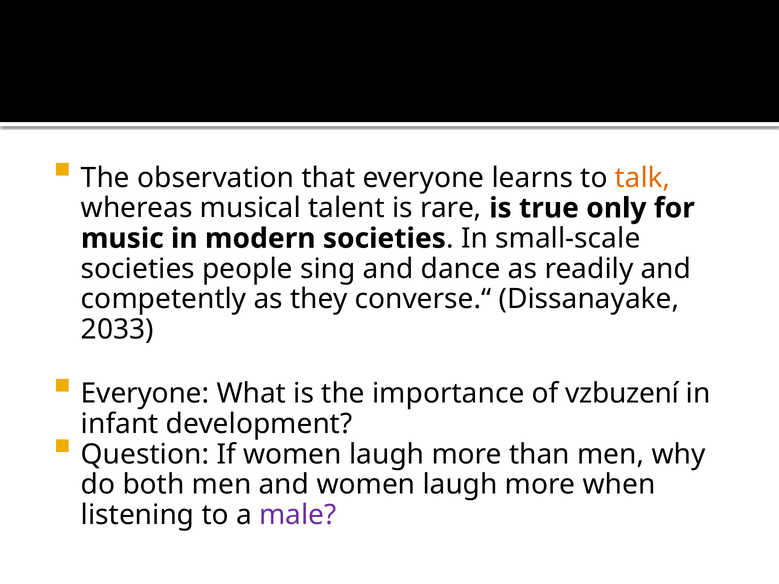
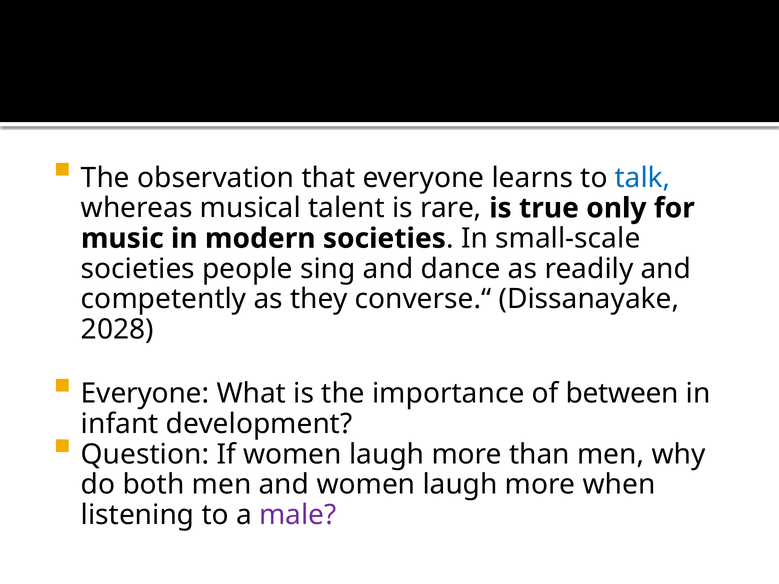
talk colour: orange -> blue
2033: 2033 -> 2028
vzbuzení: vzbuzení -> between
